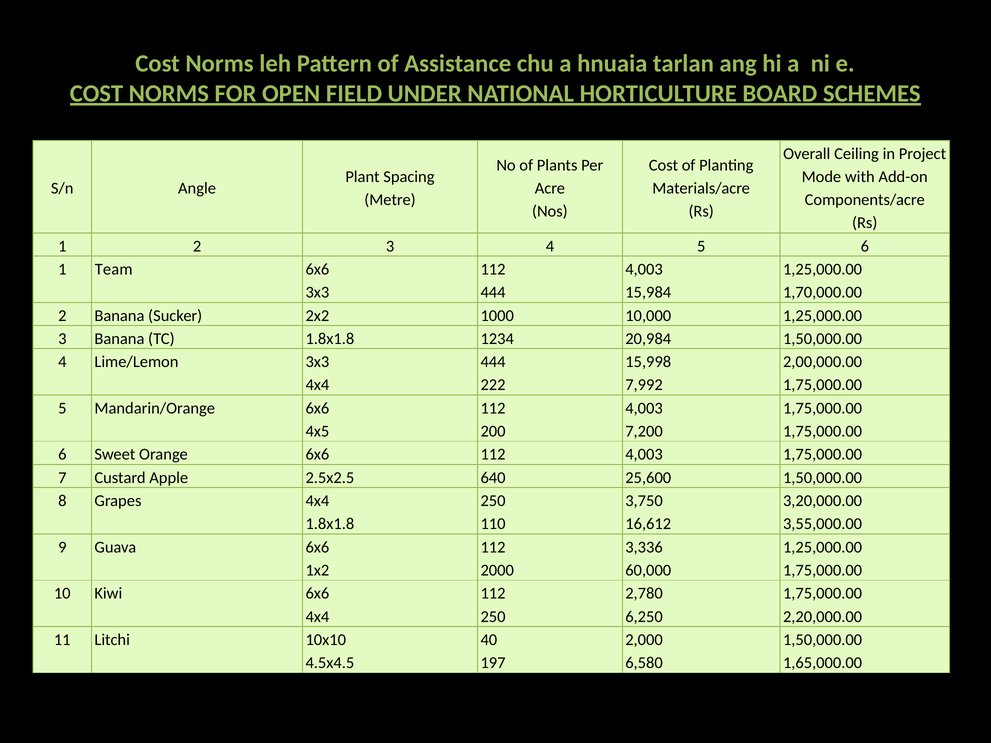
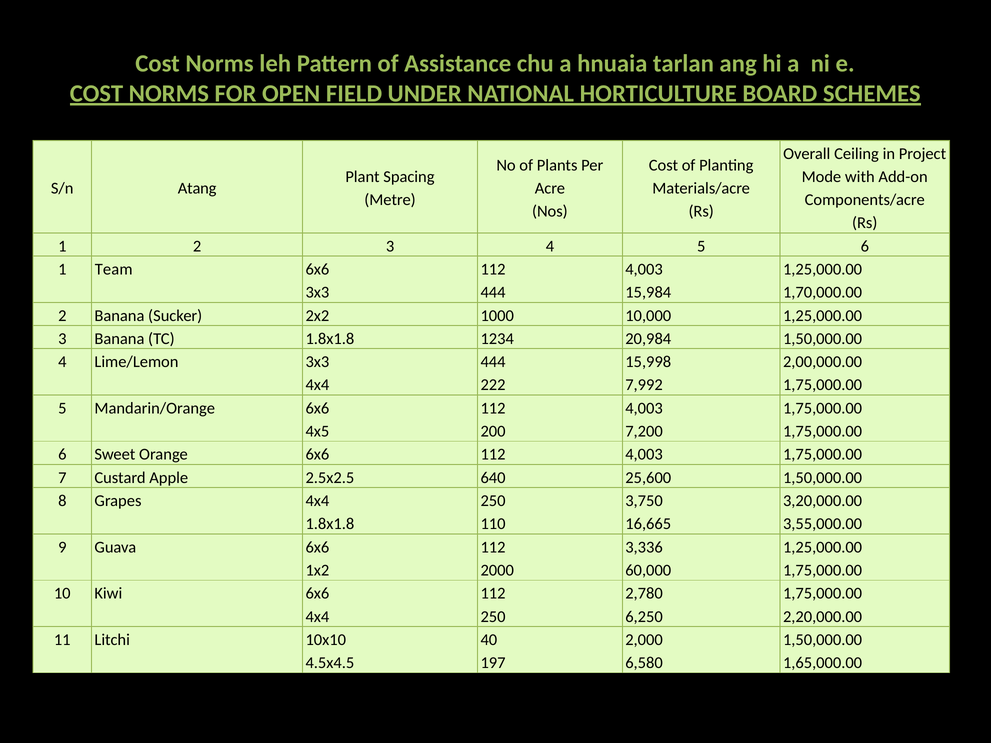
Angle: Angle -> Atang
16,612: 16,612 -> 16,665
